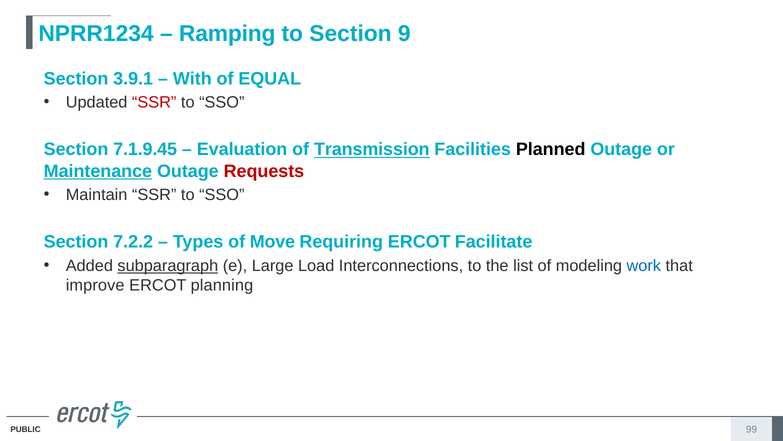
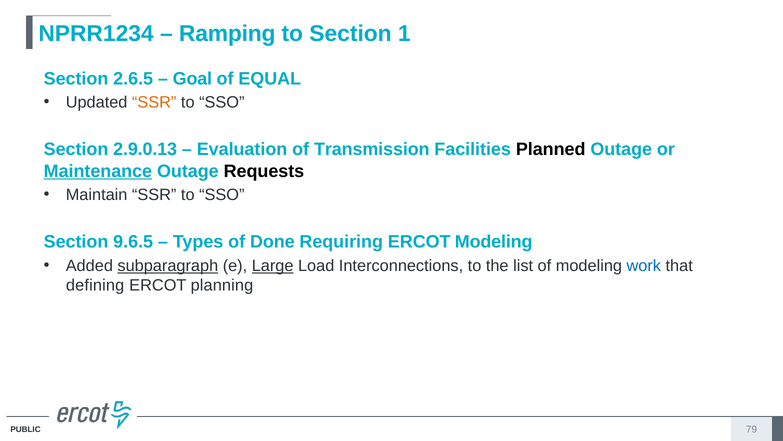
9: 9 -> 1
3.9.1: 3.9.1 -> 2.6.5
With: With -> Goal
SSR at (154, 102) colour: red -> orange
7.1.9.45: 7.1.9.45 -> 2.9.0.13
Transmission underline: present -> none
Requests colour: red -> black
7.2.2: 7.2.2 -> 9.6.5
Move: Move -> Done
ERCOT Facilitate: Facilitate -> Modeling
Large underline: none -> present
improve: improve -> defining
99: 99 -> 79
